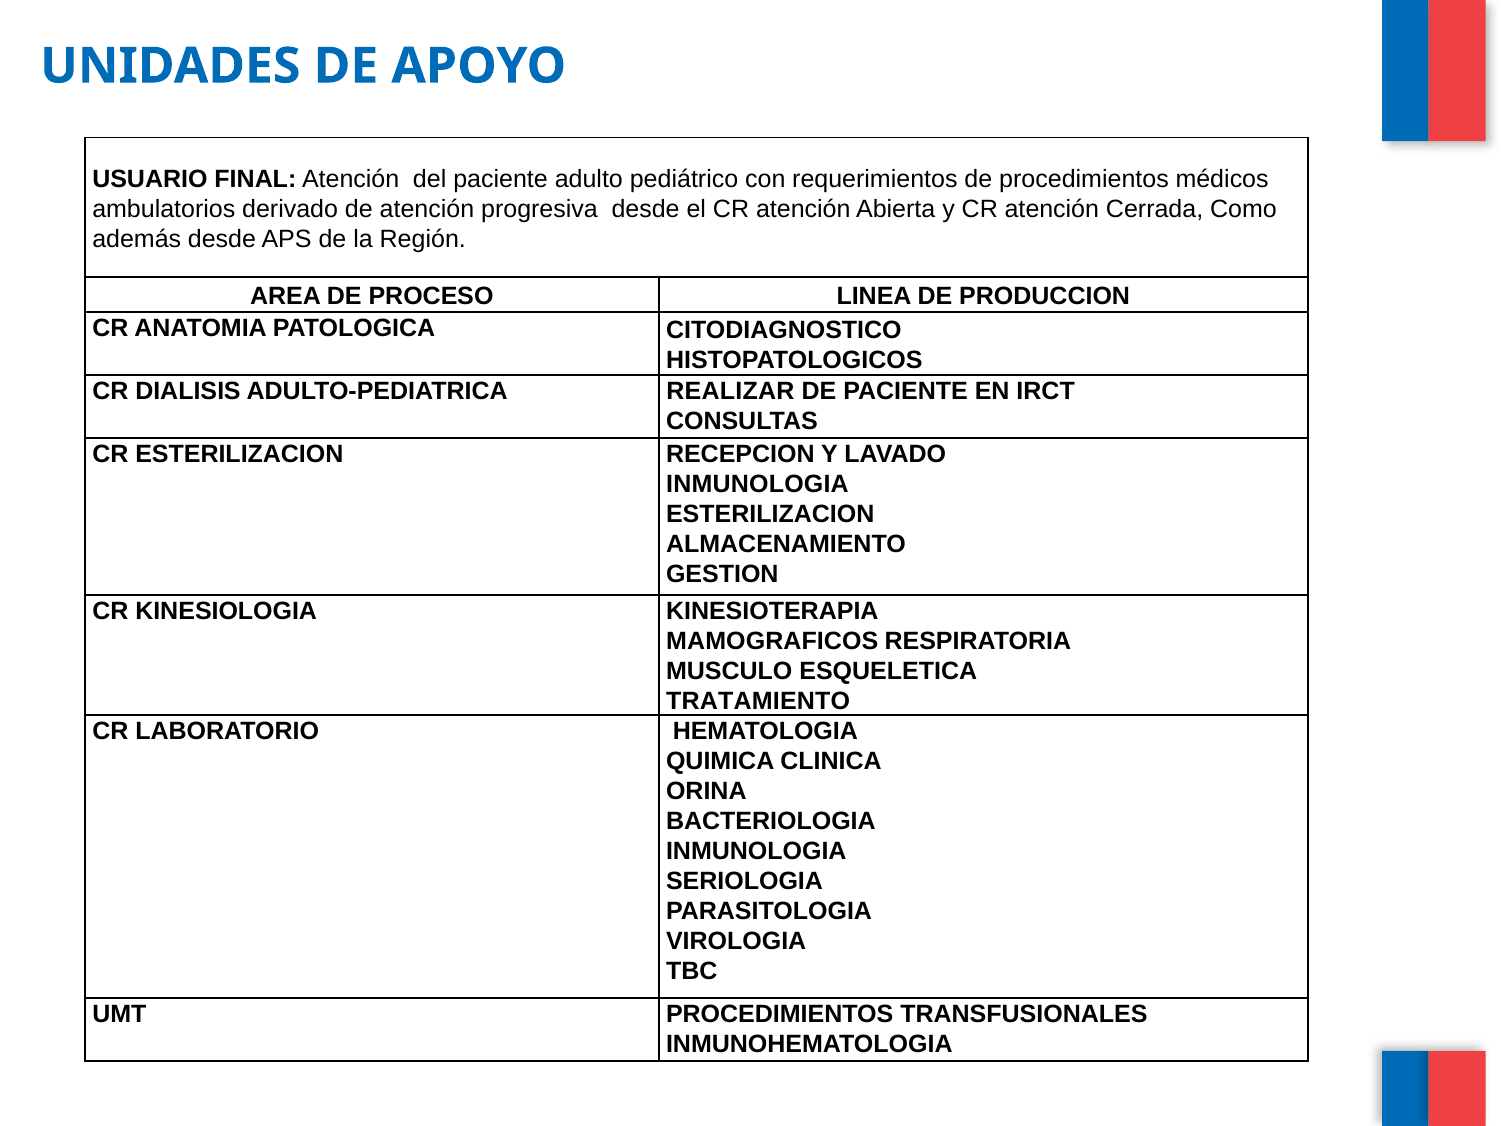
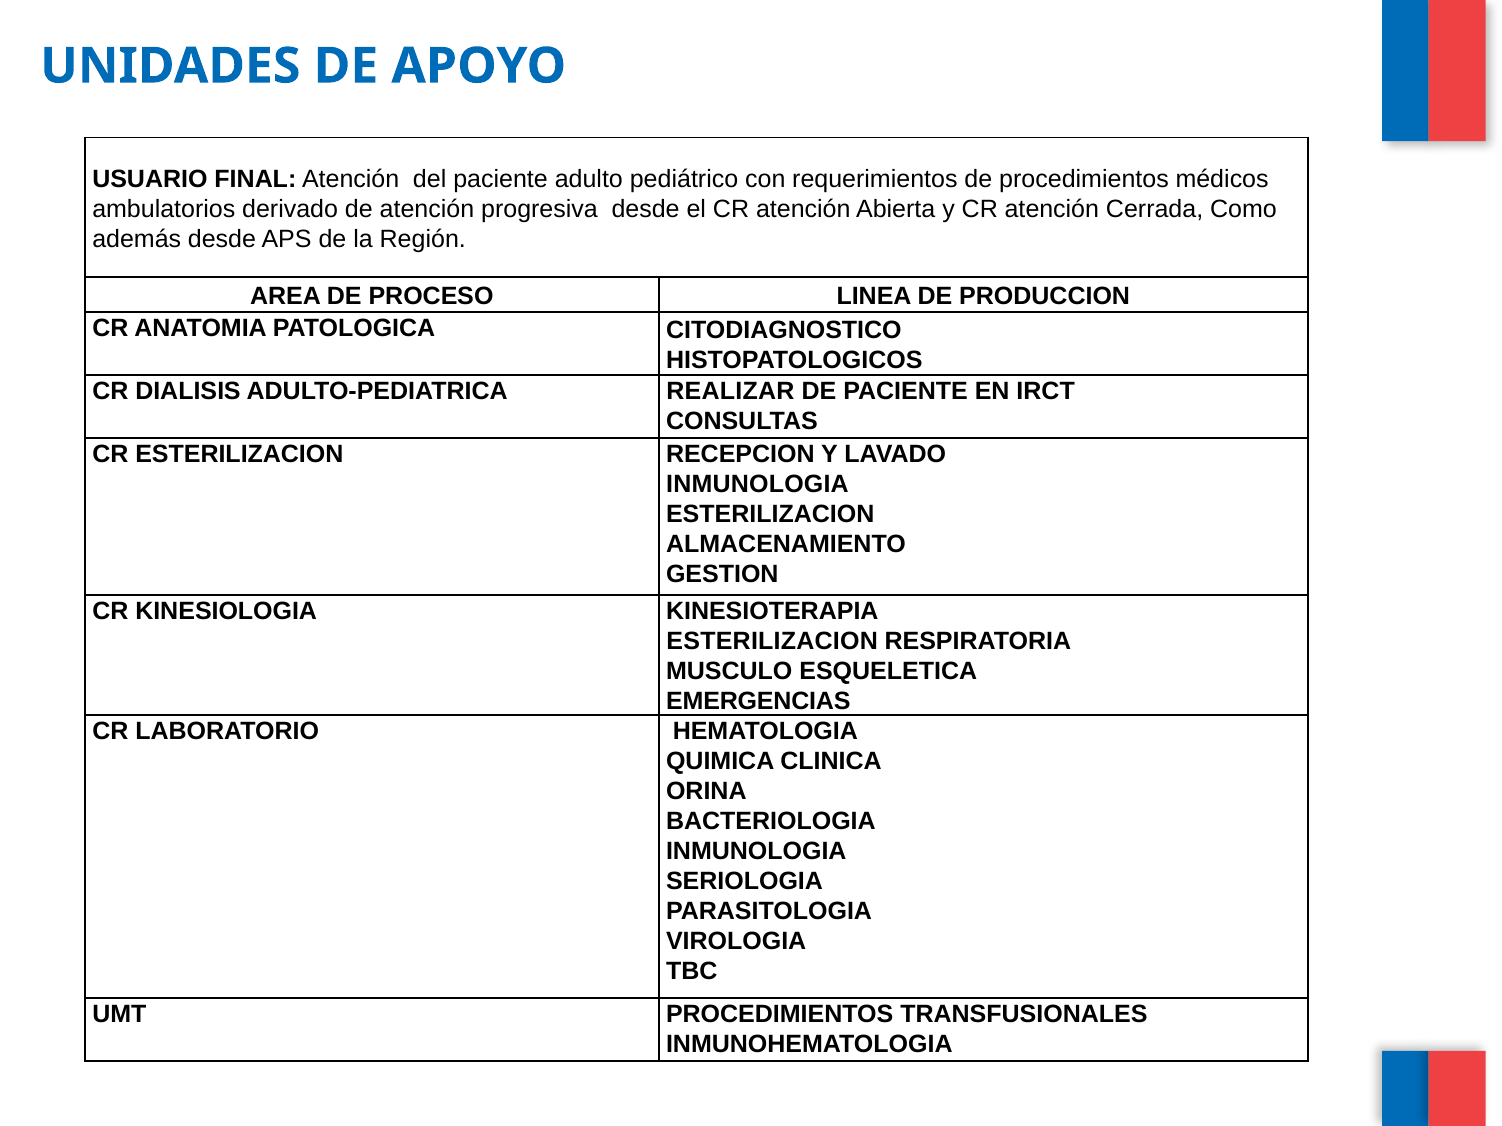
MAMOGRAFICOS at (772, 642): MAMOGRAFICOS -> ESTERILIZACION
TRATAMIENTO: TRATAMIENTO -> EMERGENCIAS
